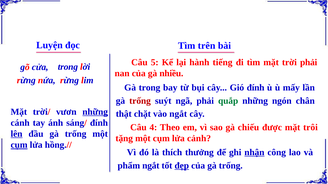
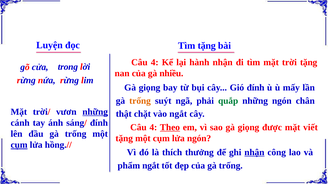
Tìm trên: trên -> tặng
5 at (155, 62): 5 -> 4
hành tiếng: tiếng -> nhận
trời phải: phải -> tặng
trong at (150, 88): trong -> giọng
trống at (140, 101) colour: red -> orange
Theo underline: none -> present
sao gà chiếu: chiếu -> giọng
trôi: trôi -> viết
lên underline: present -> none
lửa cảnh: cảnh -> ngón
đẹp underline: present -> none
